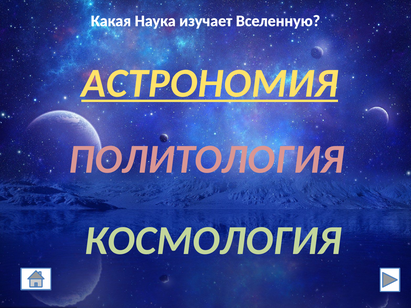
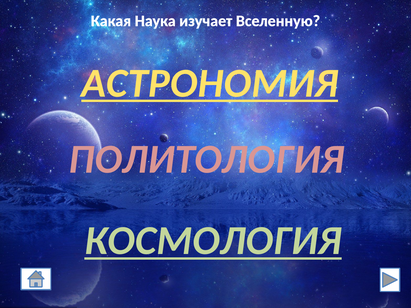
КОСМОЛОГИЯ underline: none -> present
